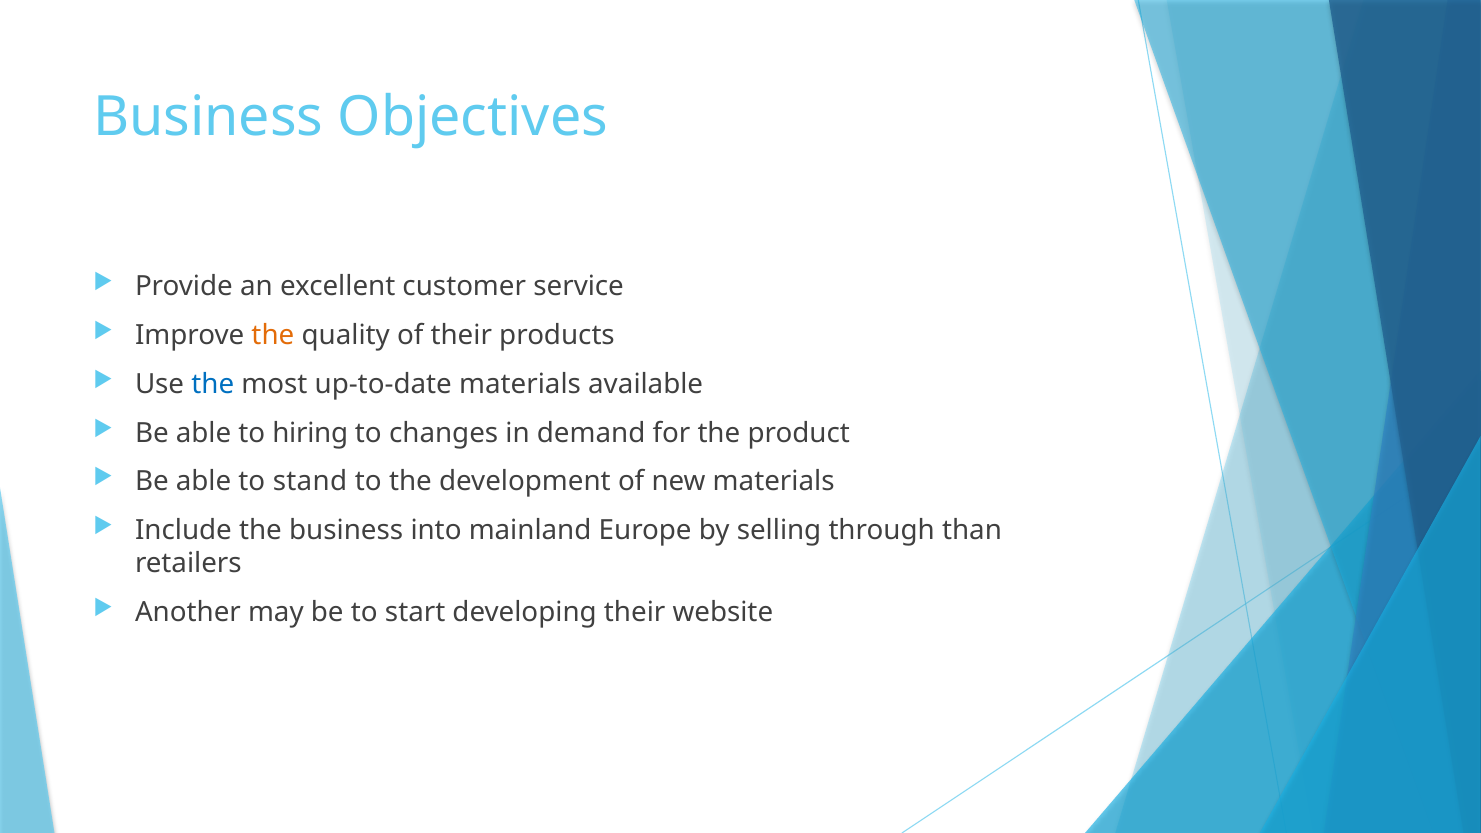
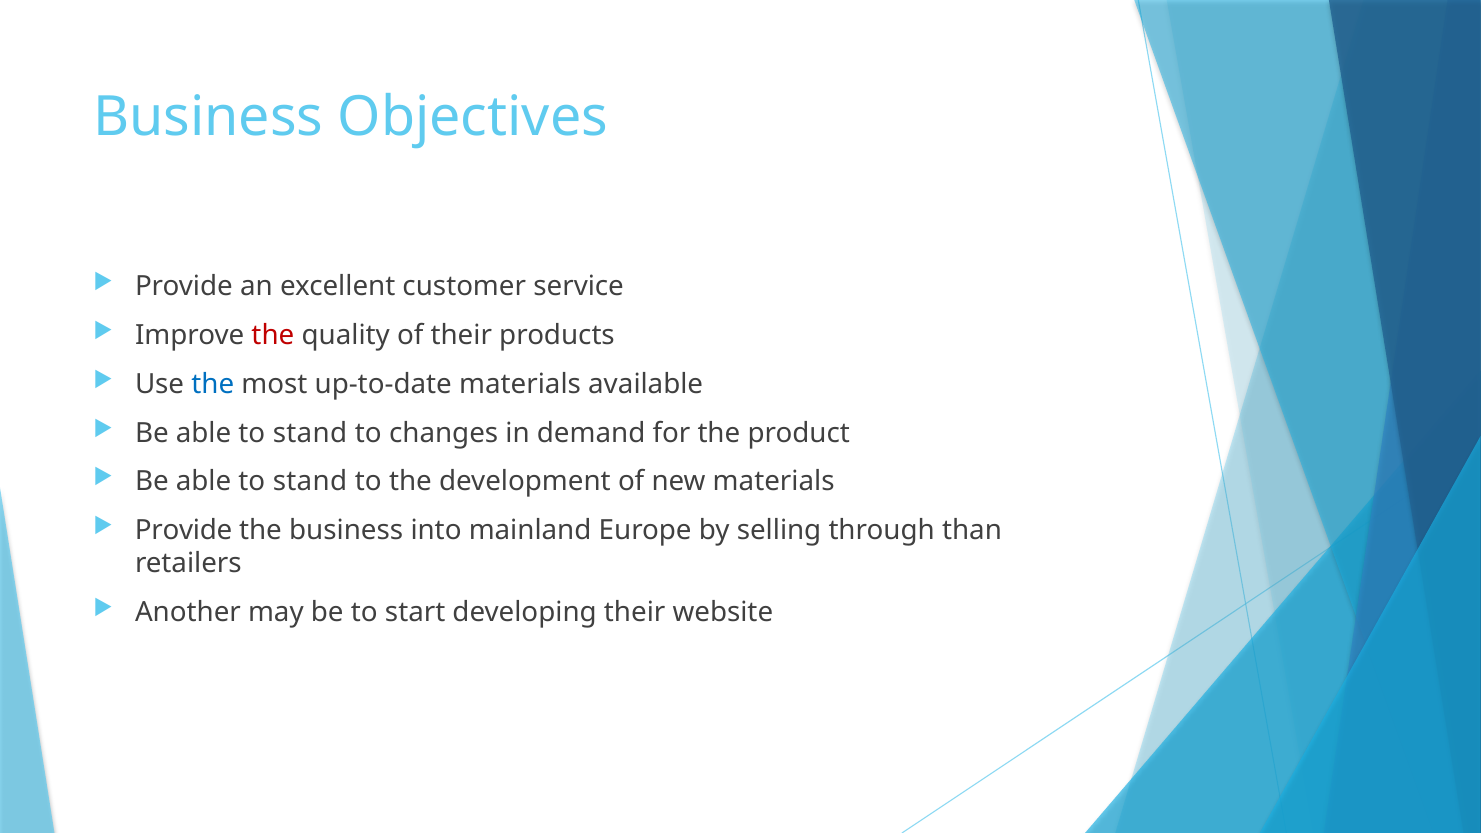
the at (273, 335) colour: orange -> red
hiring at (310, 433): hiring -> stand
Include at (183, 530): Include -> Provide
